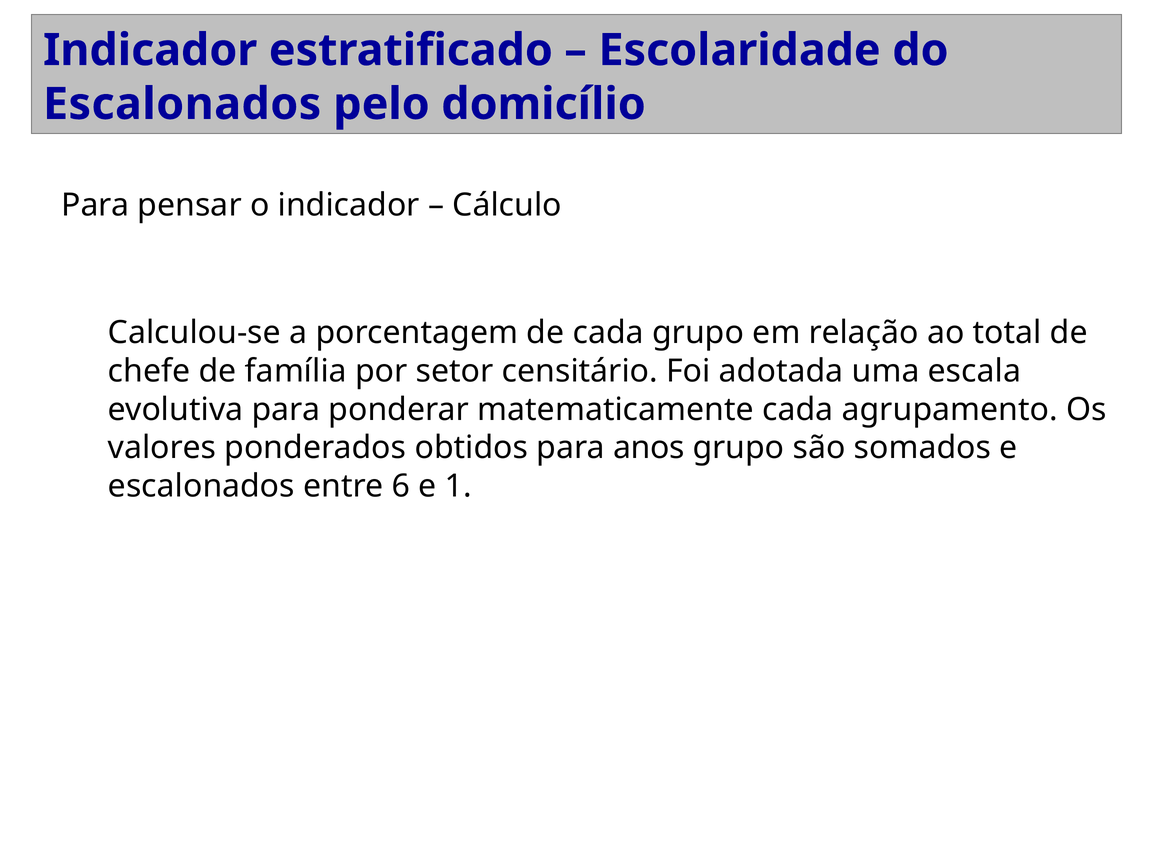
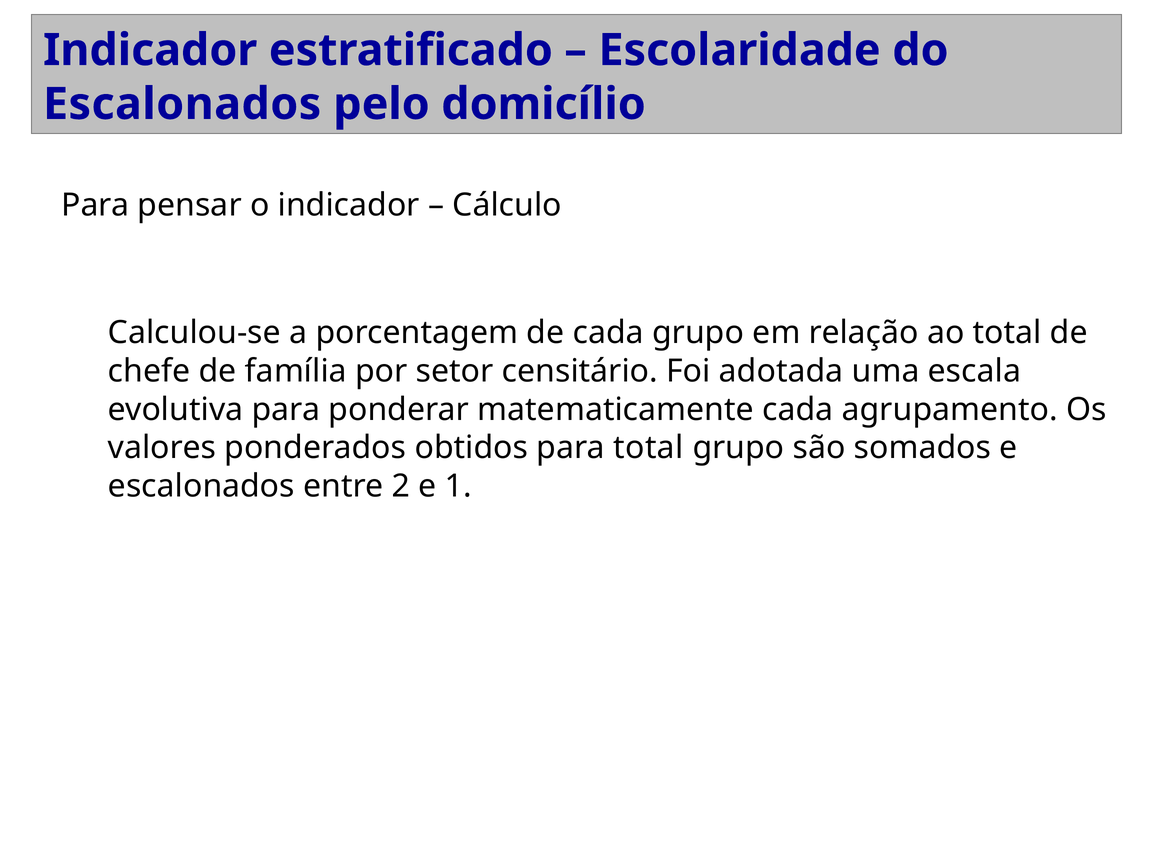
para anos: anos -> total
6: 6 -> 2
